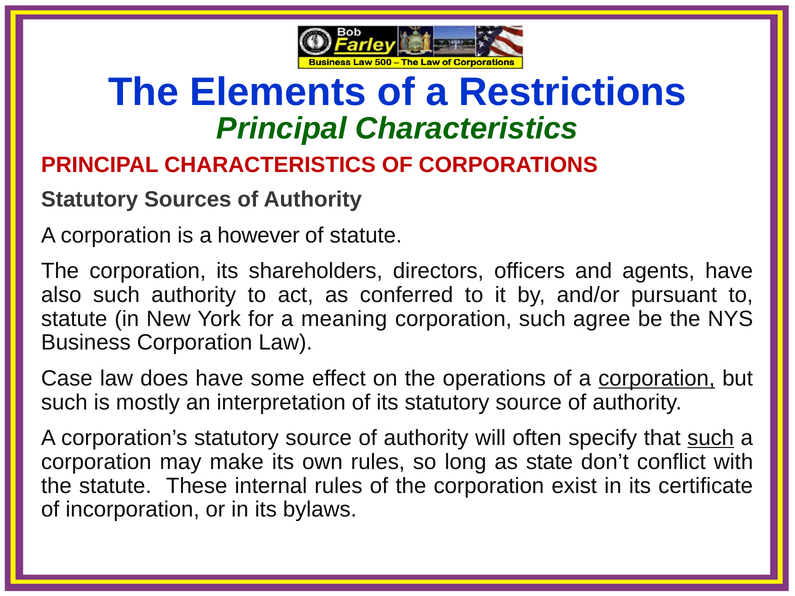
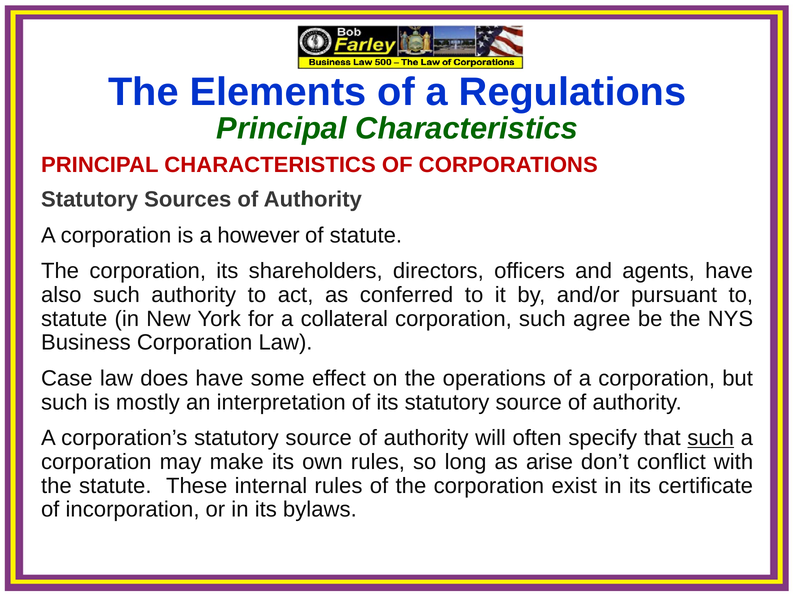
Restrictions: Restrictions -> Regulations
meaning: meaning -> collateral
corporation at (657, 379) underline: present -> none
state: state -> arise
